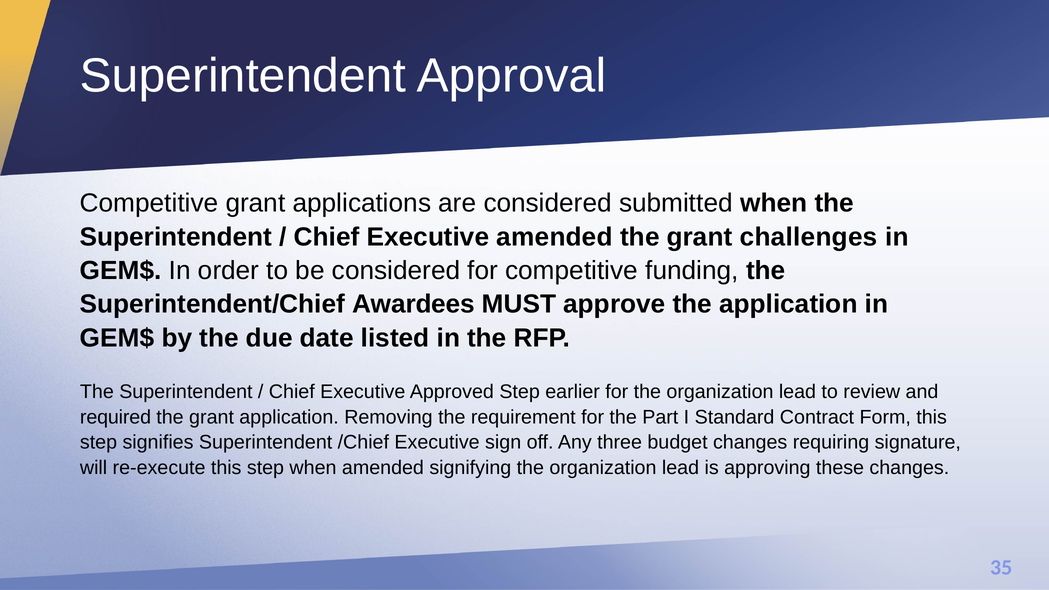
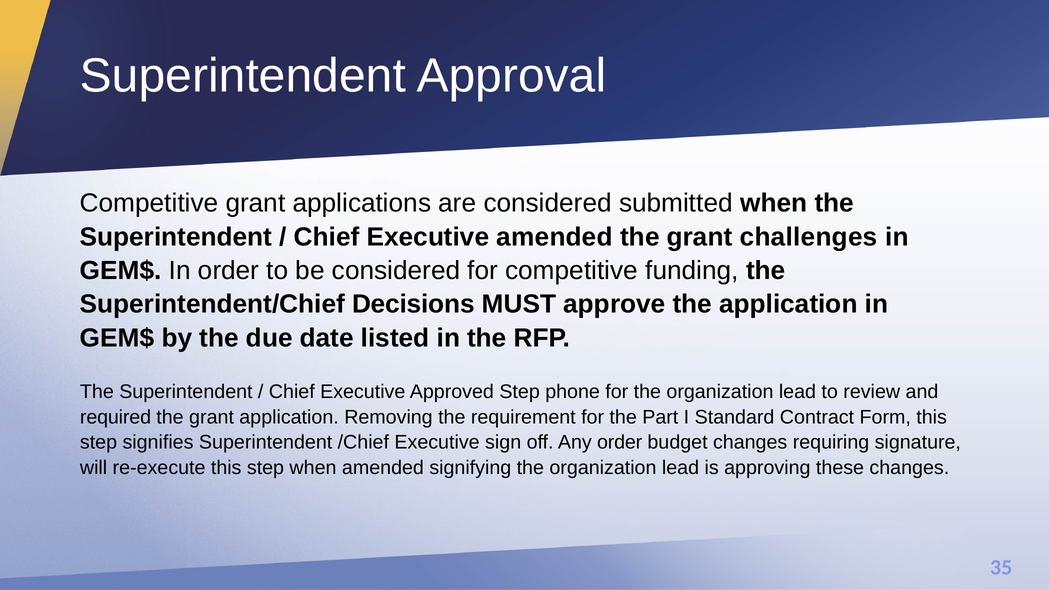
Awardees: Awardees -> Decisions
earlier: earlier -> phone
Any three: three -> order
